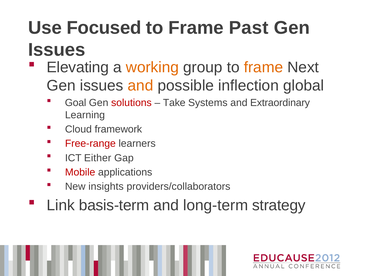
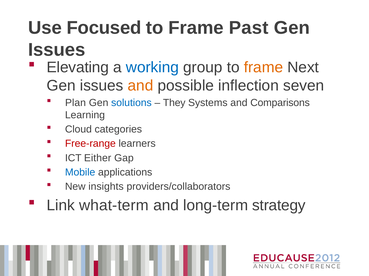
working colour: orange -> blue
global: global -> seven
Goal: Goal -> Plan
solutions colour: red -> blue
Take: Take -> They
Extraordinary: Extraordinary -> Comparisons
framework: framework -> categories
Mobile colour: red -> blue
basis-term: basis-term -> what-term
